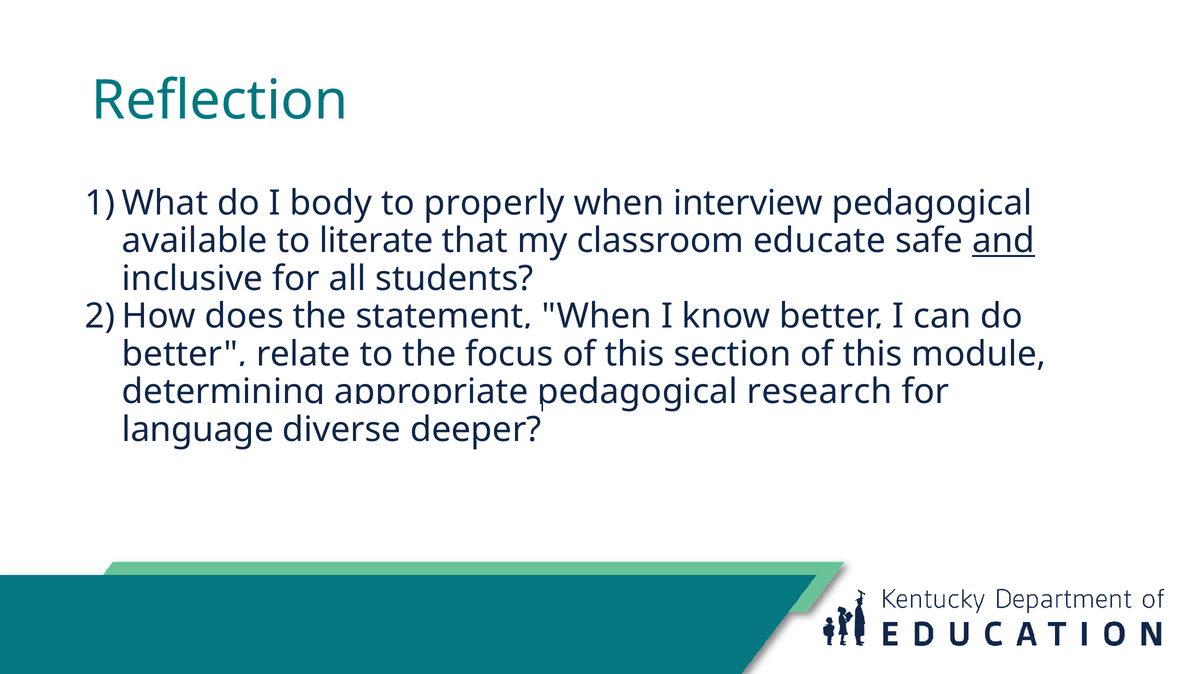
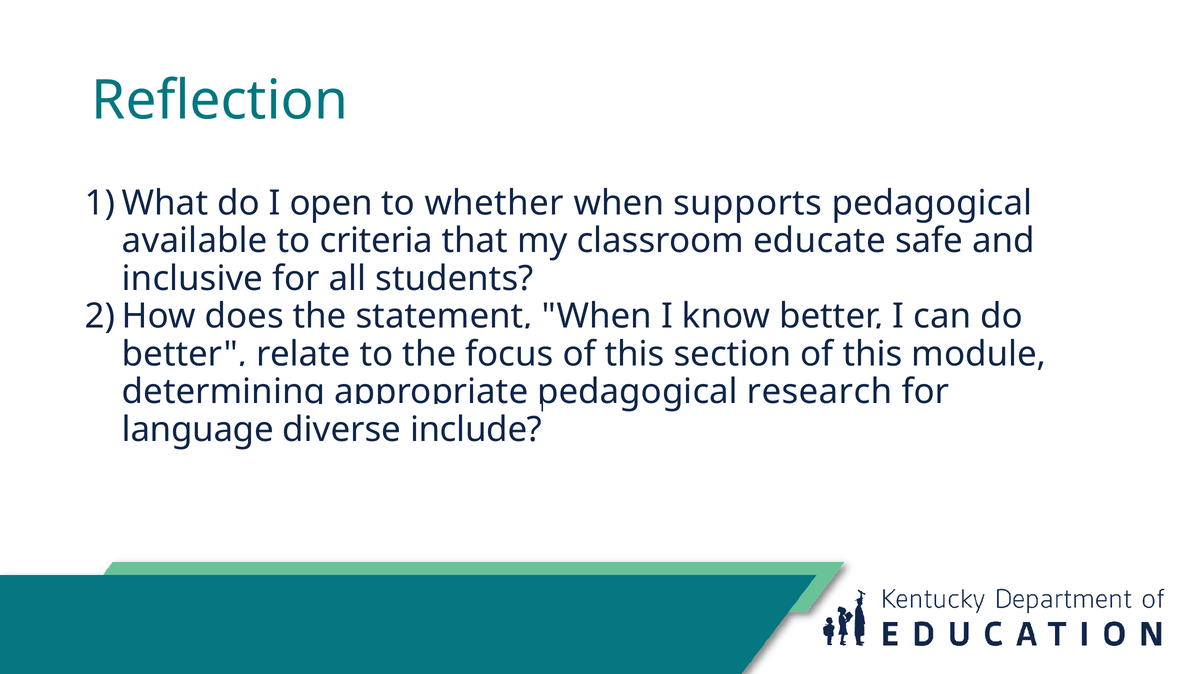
body: body -> open
properly: properly -> whether
interview: interview -> supports
literate: literate -> criteria
and underline: present -> none
deeper: deeper -> include
